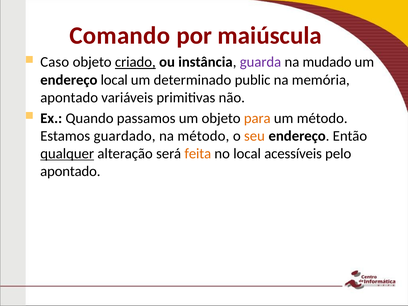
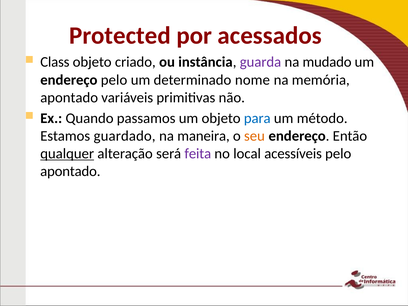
Comando: Comando -> Protected
maiúscula: maiúscula -> acessados
Caso: Caso -> Class
criado underline: present -> none
endereço local: local -> pelo
public: public -> nome
para colour: orange -> blue
na método: método -> maneira
feita colour: orange -> purple
